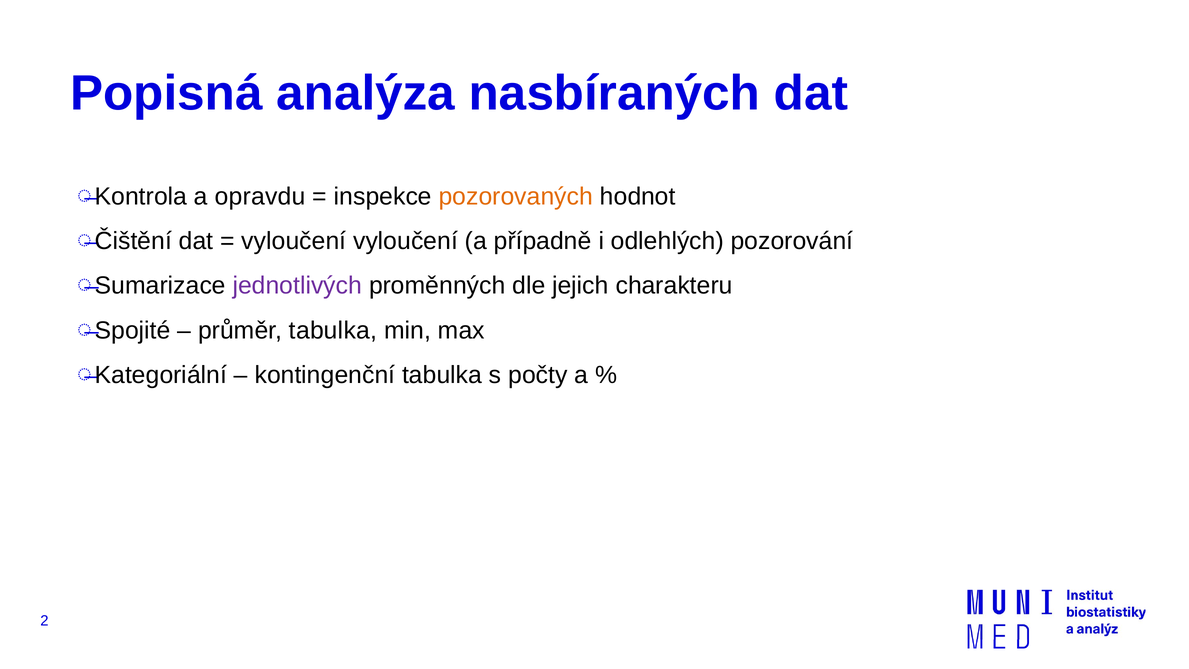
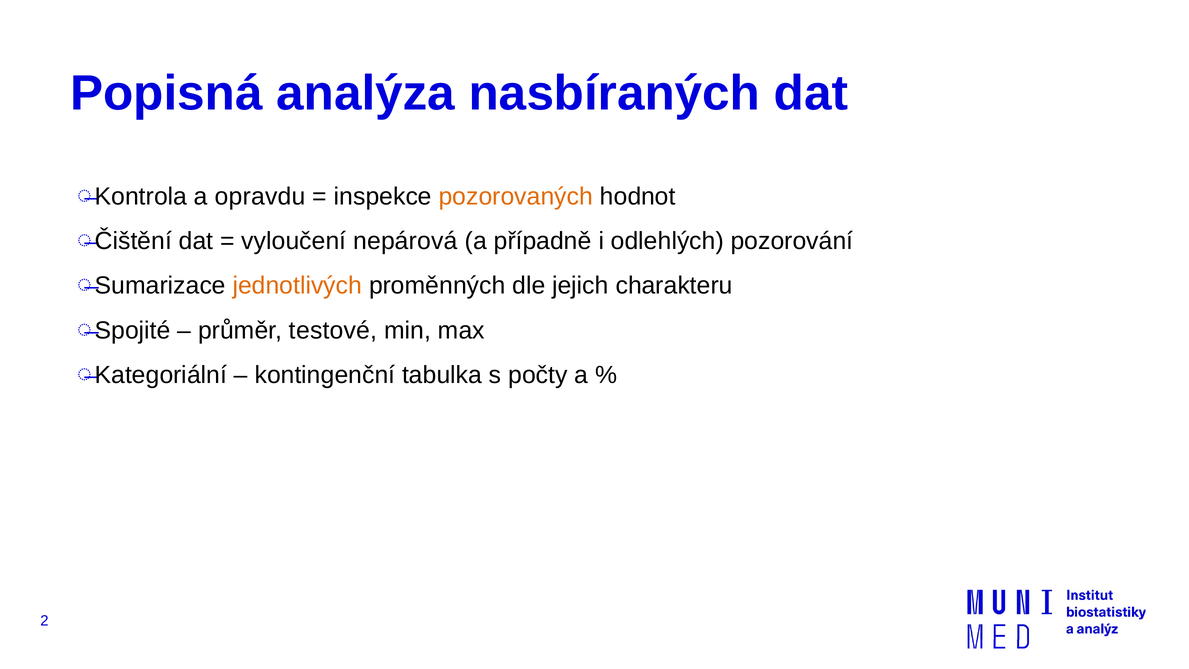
vyloučení vyloučení: vyloučení -> nepárová
jednotlivých colour: purple -> orange
průměr tabulka: tabulka -> testové
